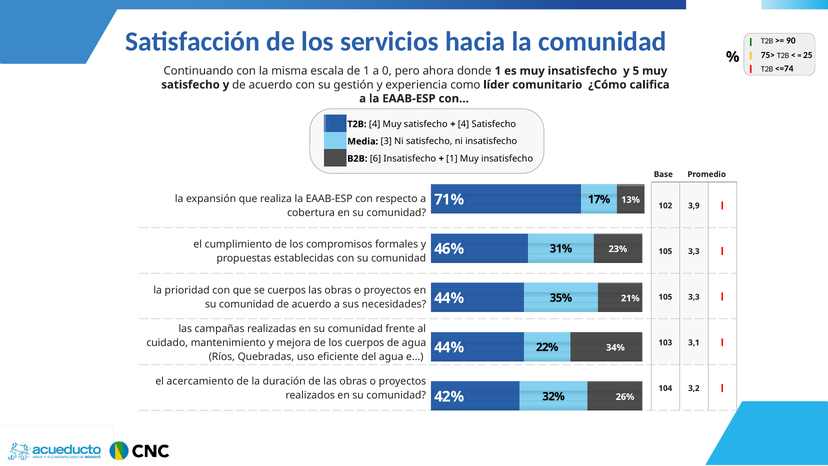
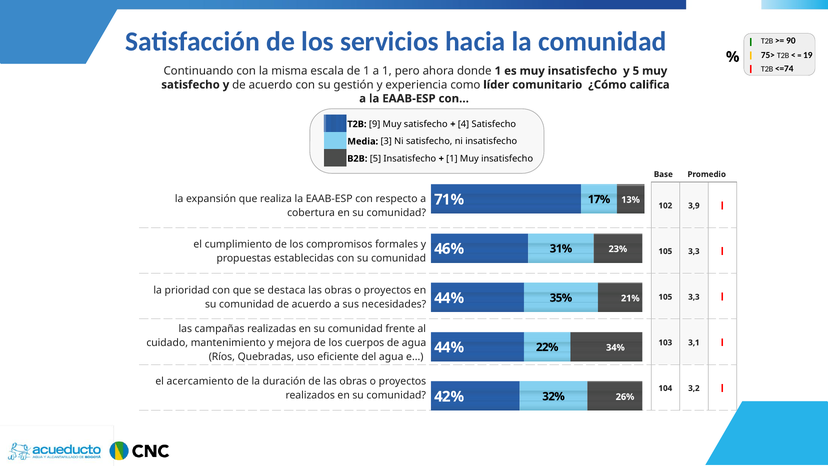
25: 25 -> 19
a 0: 0 -> 1
T2B 4: 4 -> 9
B2B 6: 6 -> 5
se cuerpos: cuerpos -> destaca
